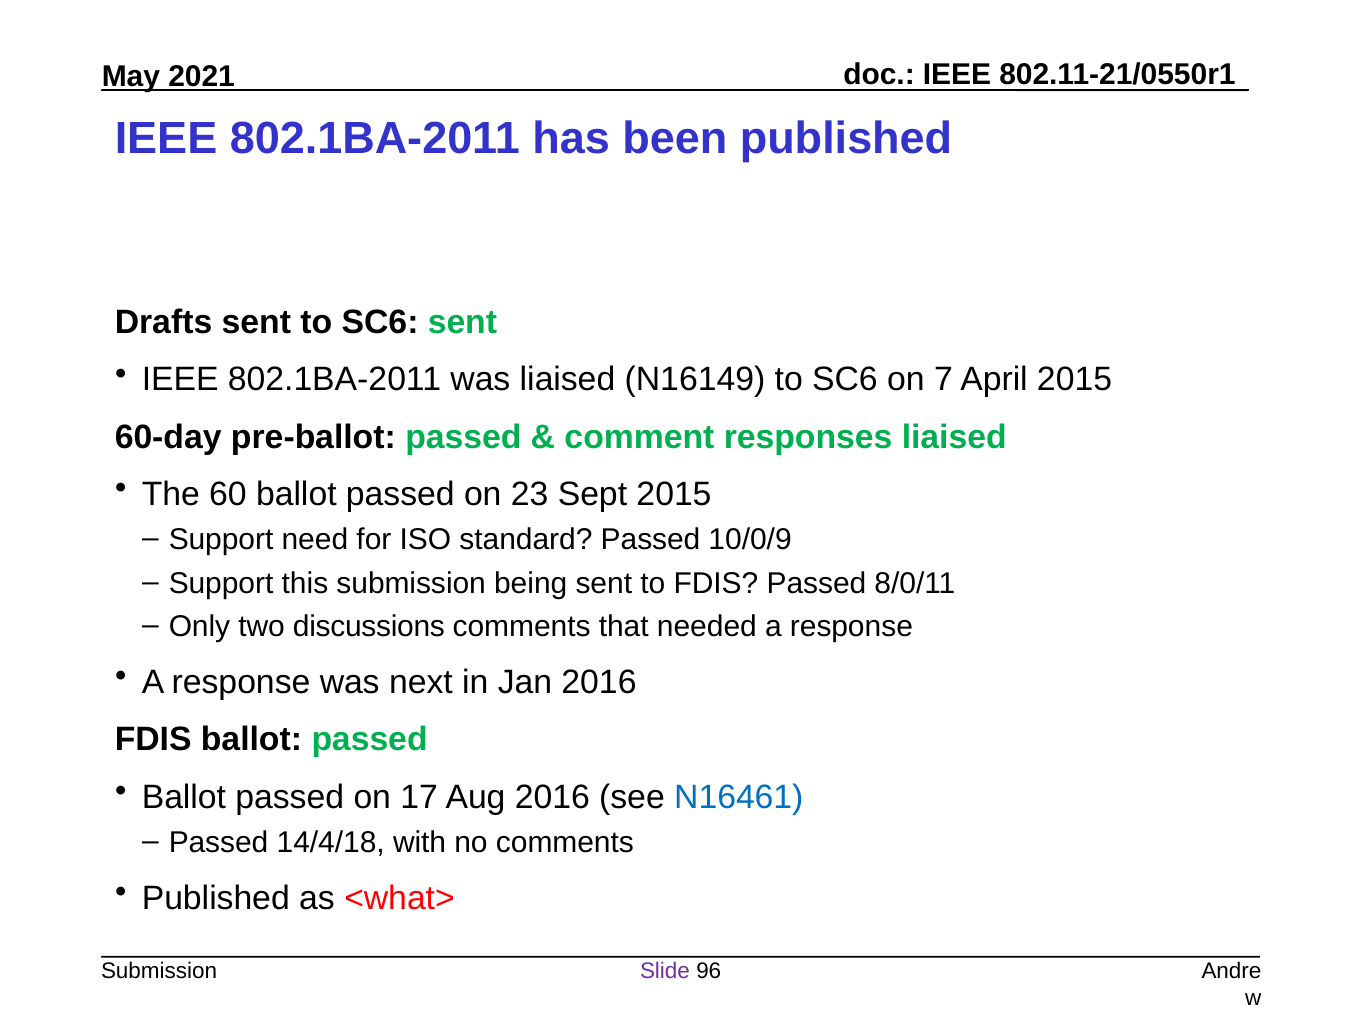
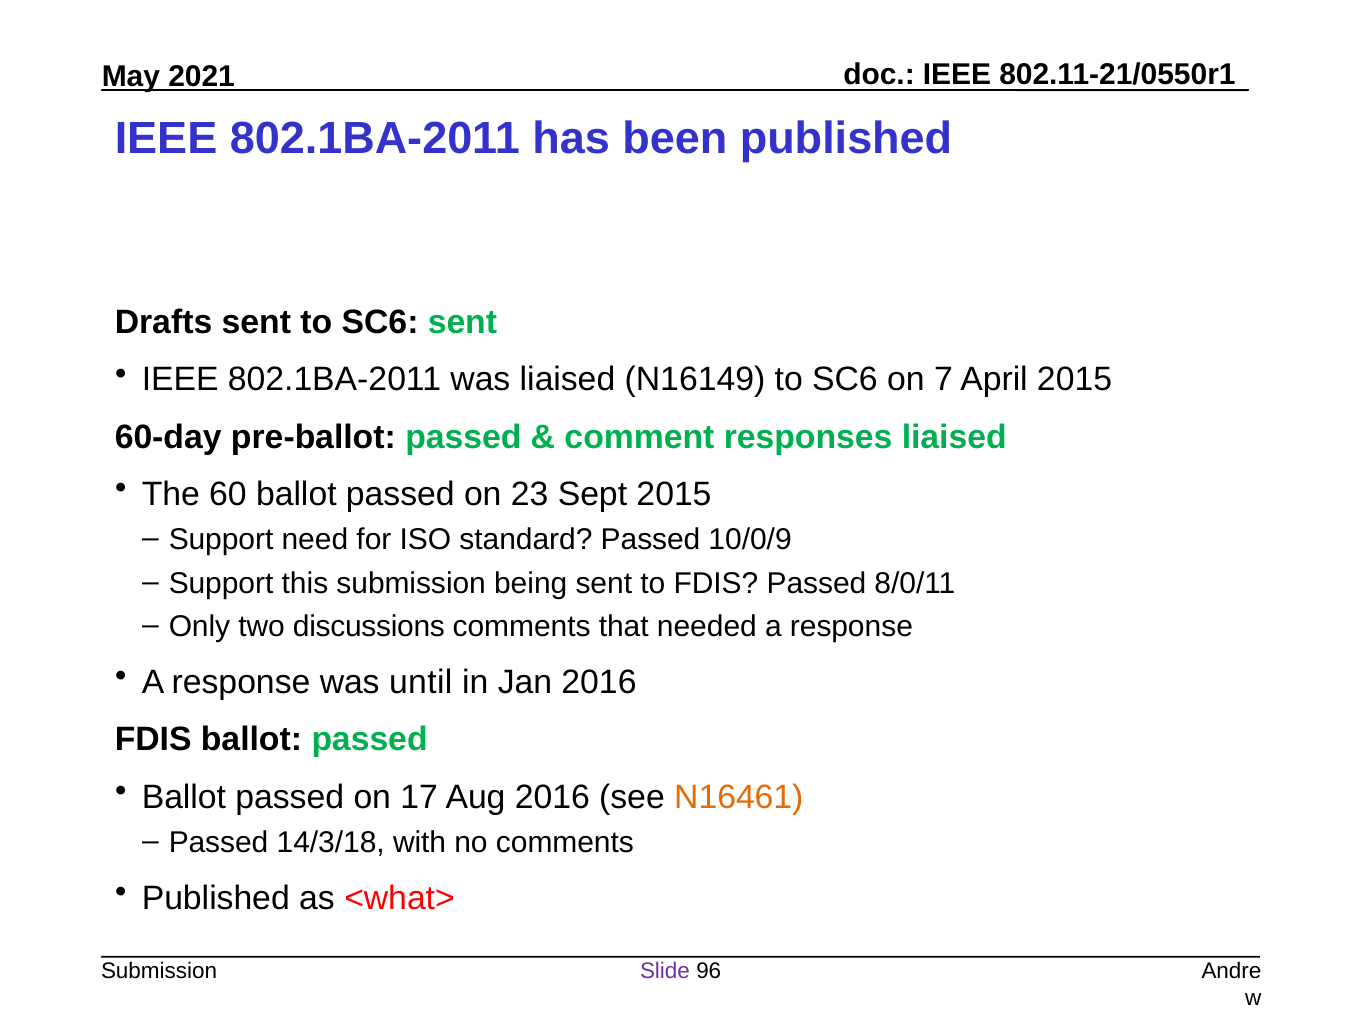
next: next -> until
N16461 colour: blue -> orange
14/4/18: 14/4/18 -> 14/3/18
